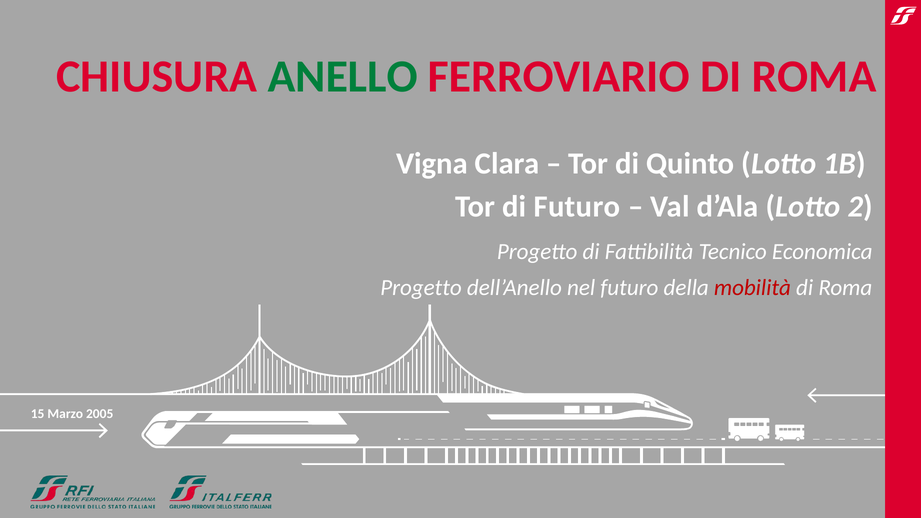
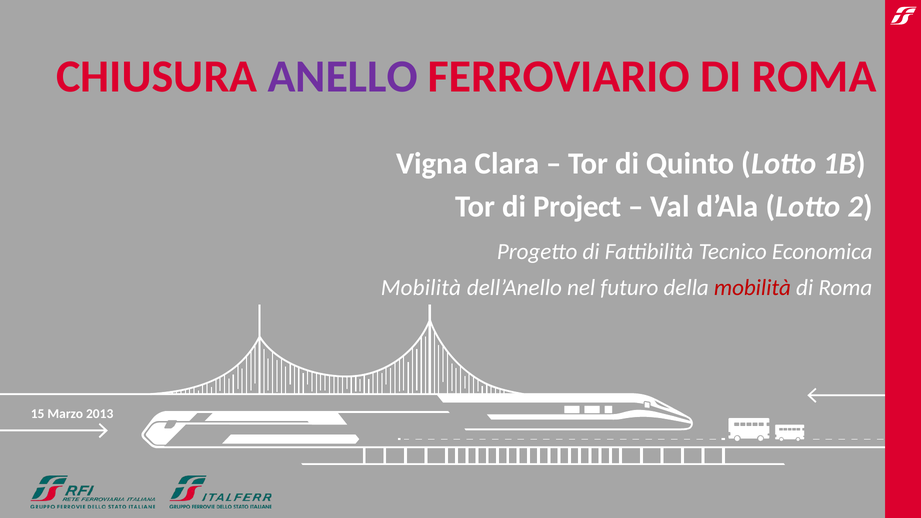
ANELLO colour: green -> purple
di Futuro: Futuro -> Project
Progetto at (421, 288): Progetto -> Mobilità
2005: 2005 -> 2013
